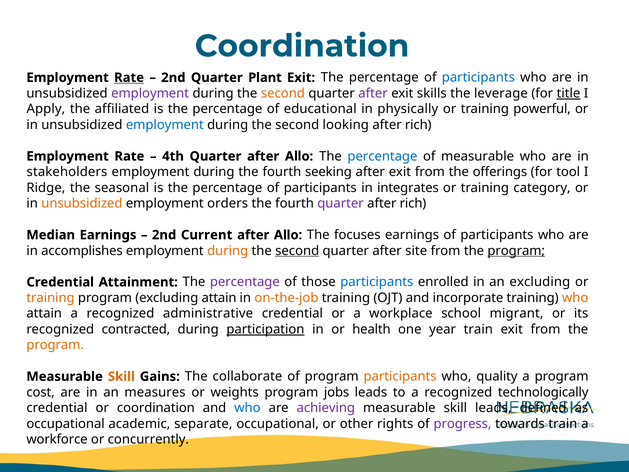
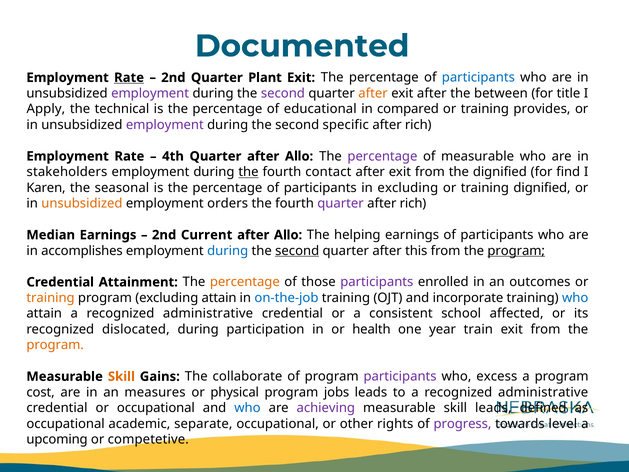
Coordination at (302, 46): Coordination -> Documented
second at (283, 93) colour: orange -> purple
after at (373, 93) colour: purple -> orange
exit skills: skills -> after
leverage: leverage -> between
title underline: present -> none
affiliated: affiliated -> technical
physically: physically -> compared
powerful: powerful -> provides
employment at (165, 125) colour: blue -> purple
looking: looking -> specific
percentage at (382, 156) colour: blue -> purple
the at (248, 172) underline: none -> present
seeking: seeking -> contact
the offerings: offerings -> dignified
tool: tool -> find
Ridge: Ridge -> Karen
in integrates: integrates -> excluding
training category: category -> dignified
focuses: focuses -> helping
during at (228, 251) colour: orange -> blue
site: site -> this
percentage at (245, 282) colour: purple -> orange
participants at (377, 282) colour: blue -> purple
an excluding: excluding -> outcomes
on-the-job colour: orange -> blue
who at (575, 298) colour: orange -> blue
workplace: workplace -> consistent
migrant: migrant -> affected
contracted: contracted -> dislocated
participation underline: present -> none
participants at (400, 376) colour: orange -> purple
quality: quality -> excess
weights: weights -> physical
to a recognized technologically: technologically -> administrative
or coordination: coordination -> occupational
towards train: train -> level
workforce: workforce -> upcoming
concurrently: concurrently -> competetive
